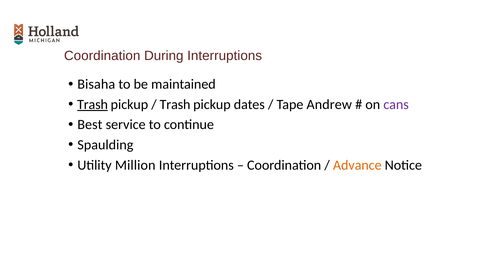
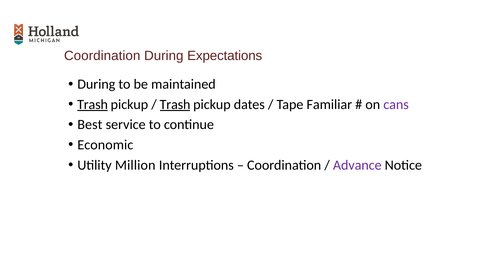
During Interruptions: Interruptions -> Expectations
Bisaha at (96, 84): Bisaha -> During
Trash at (175, 105) underline: none -> present
Andrew: Andrew -> Familiar
Spaulding: Spaulding -> Economic
Advance colour: orange -> purple
